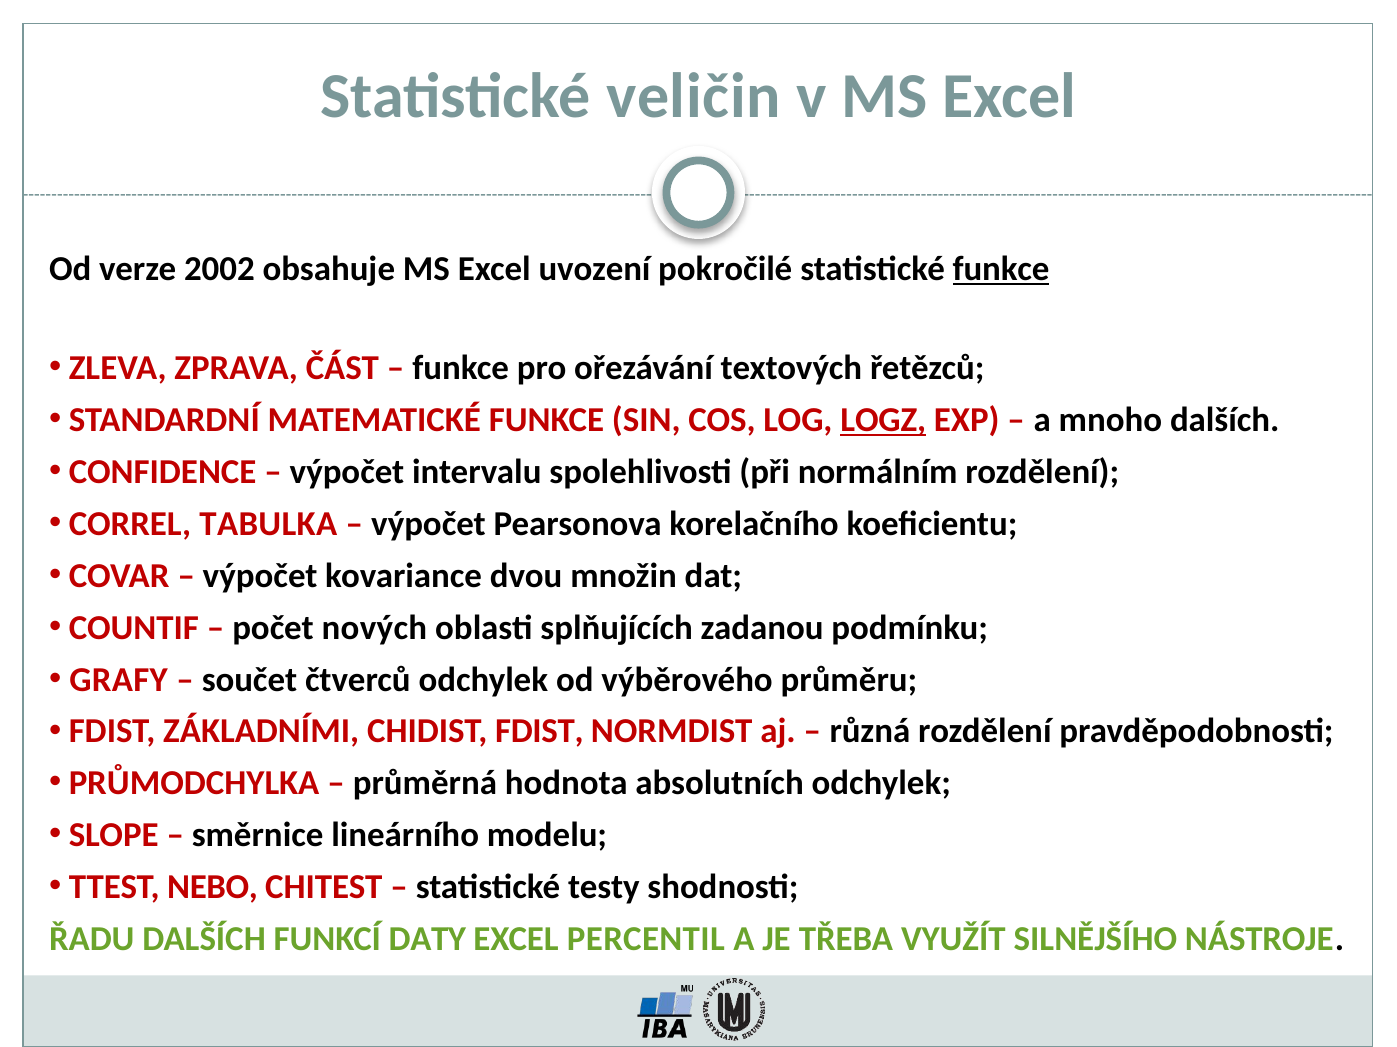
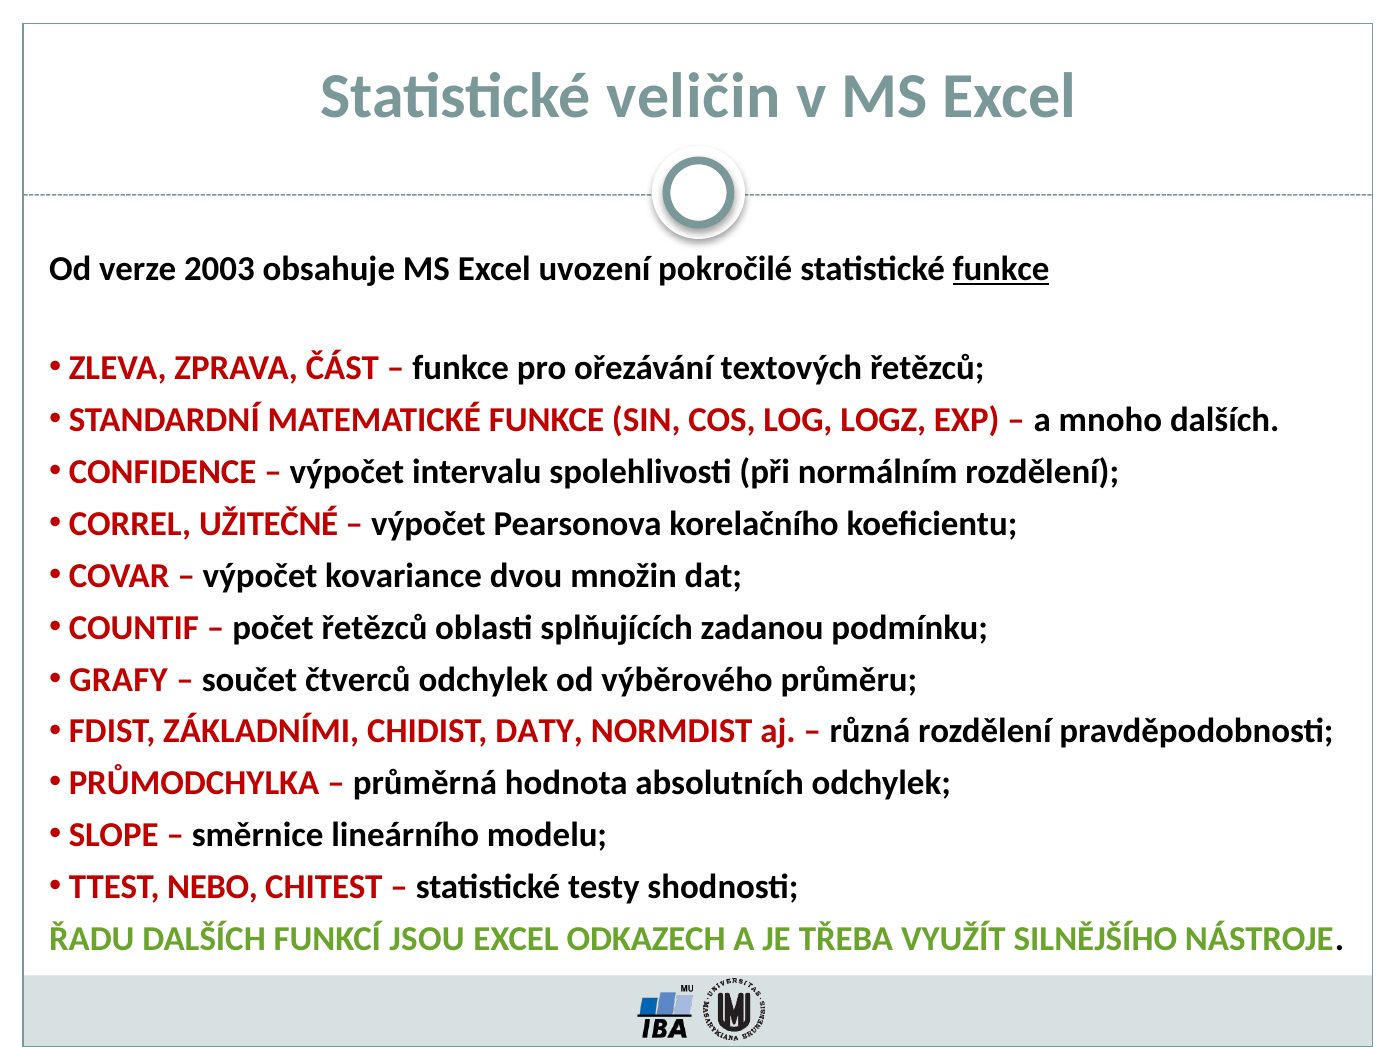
2002: 2002 -> 2003
LOGZ underline: present -> none
TABULKA: TABULKA -> UŽITEČNÉ
počet nových: nových -> řetězců
CHIDIST FDIST: FDIST -> DATY
DATY: DATY -> JSOU
PERCENTIL: PERCENTIL -> ODKAZECH
